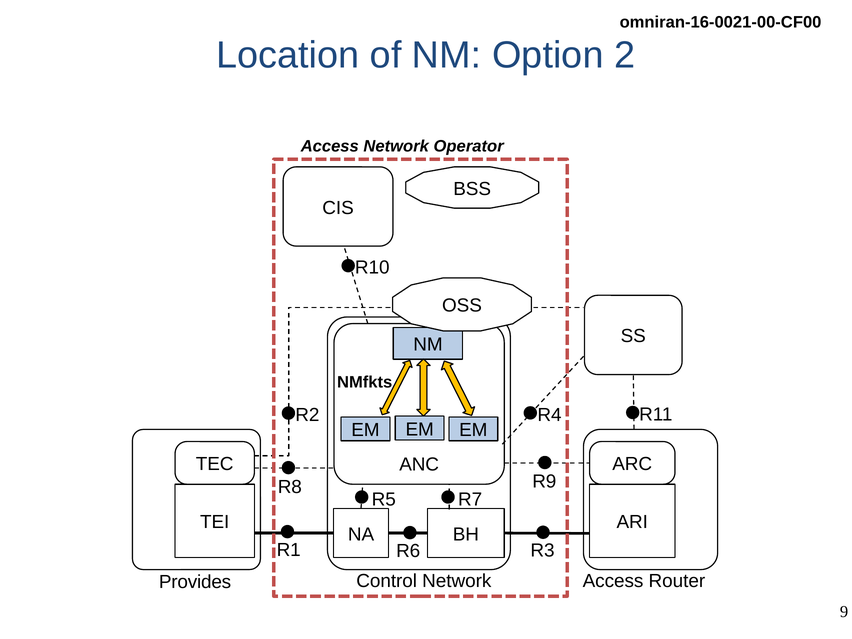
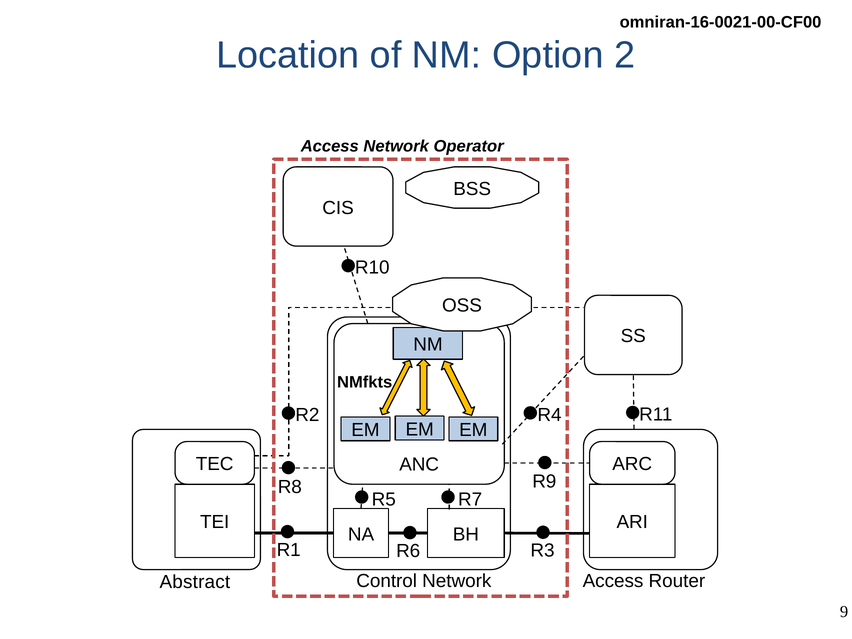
Provides: Provides -> Abstract
